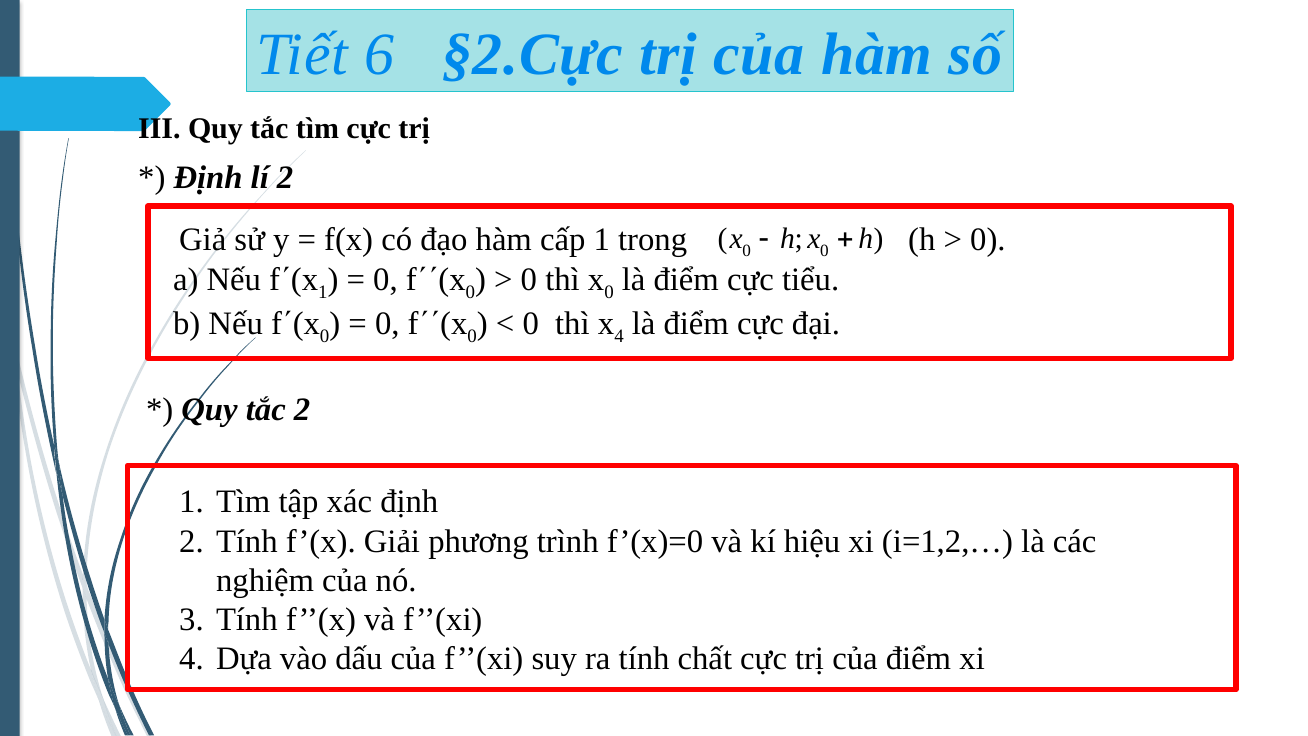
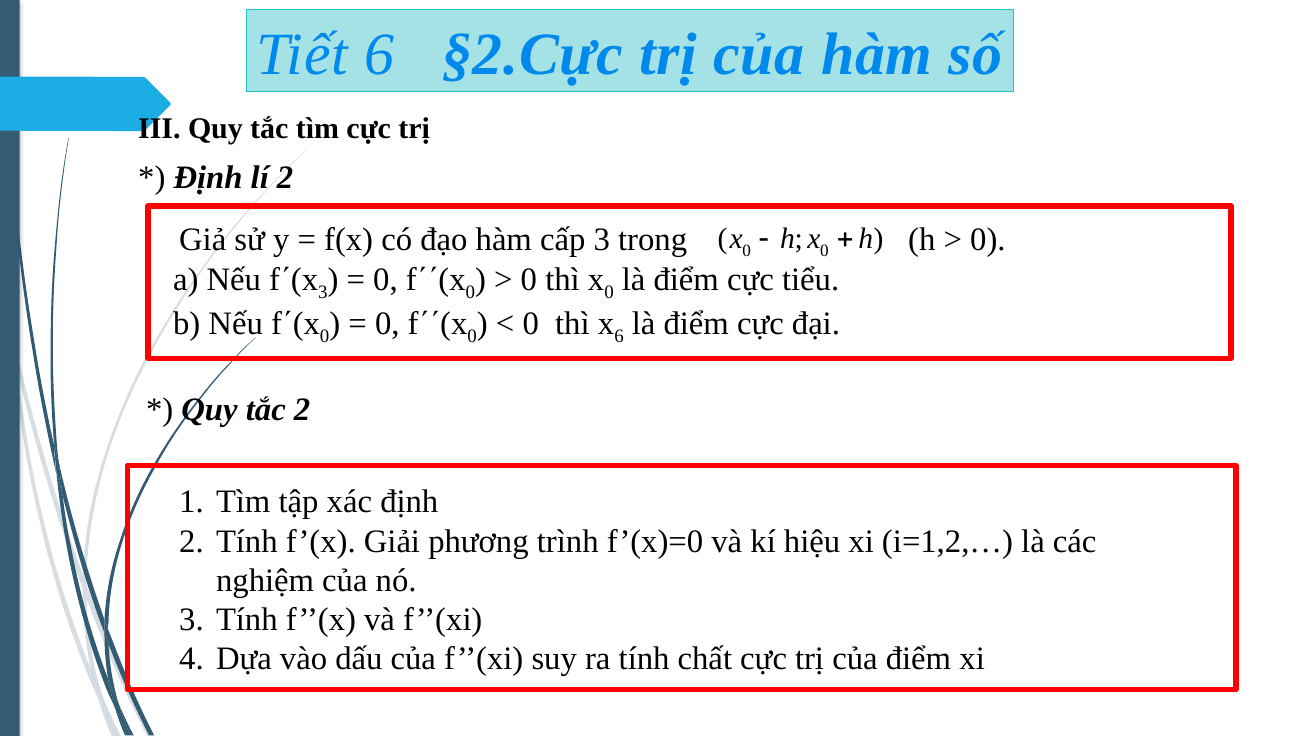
cấp 1: 1 -> 3
1 at (323, 292): 1 -> 3
4 at (619, 337): 4 -> 6
